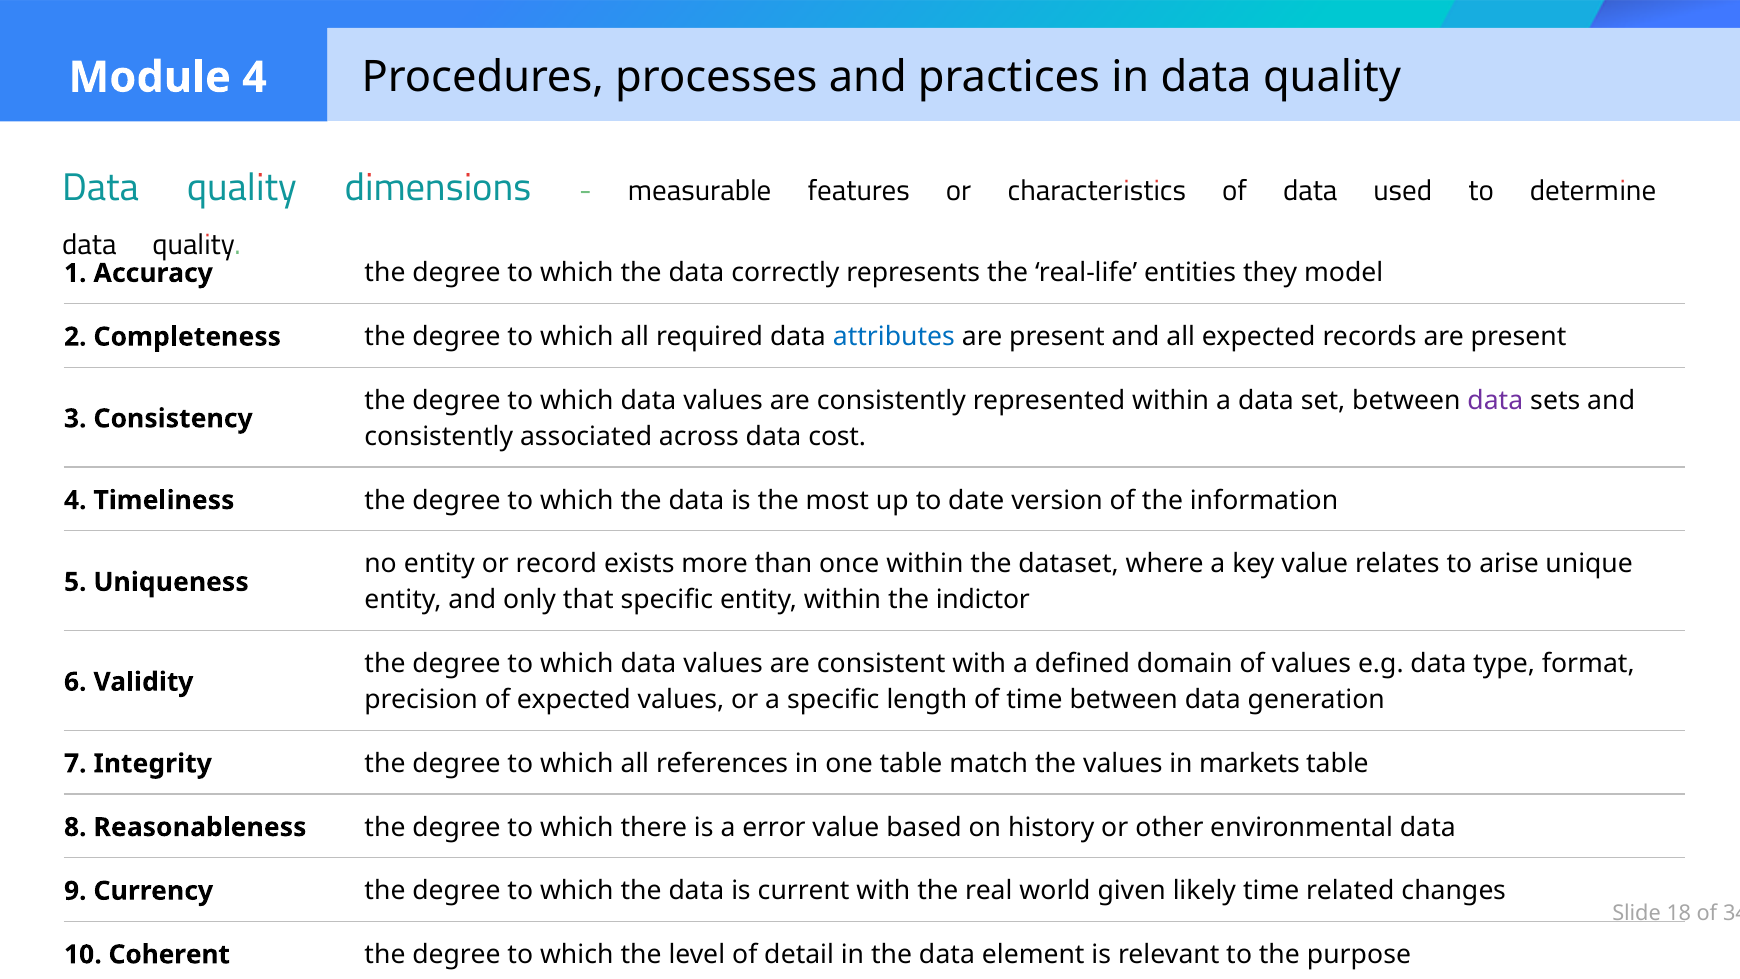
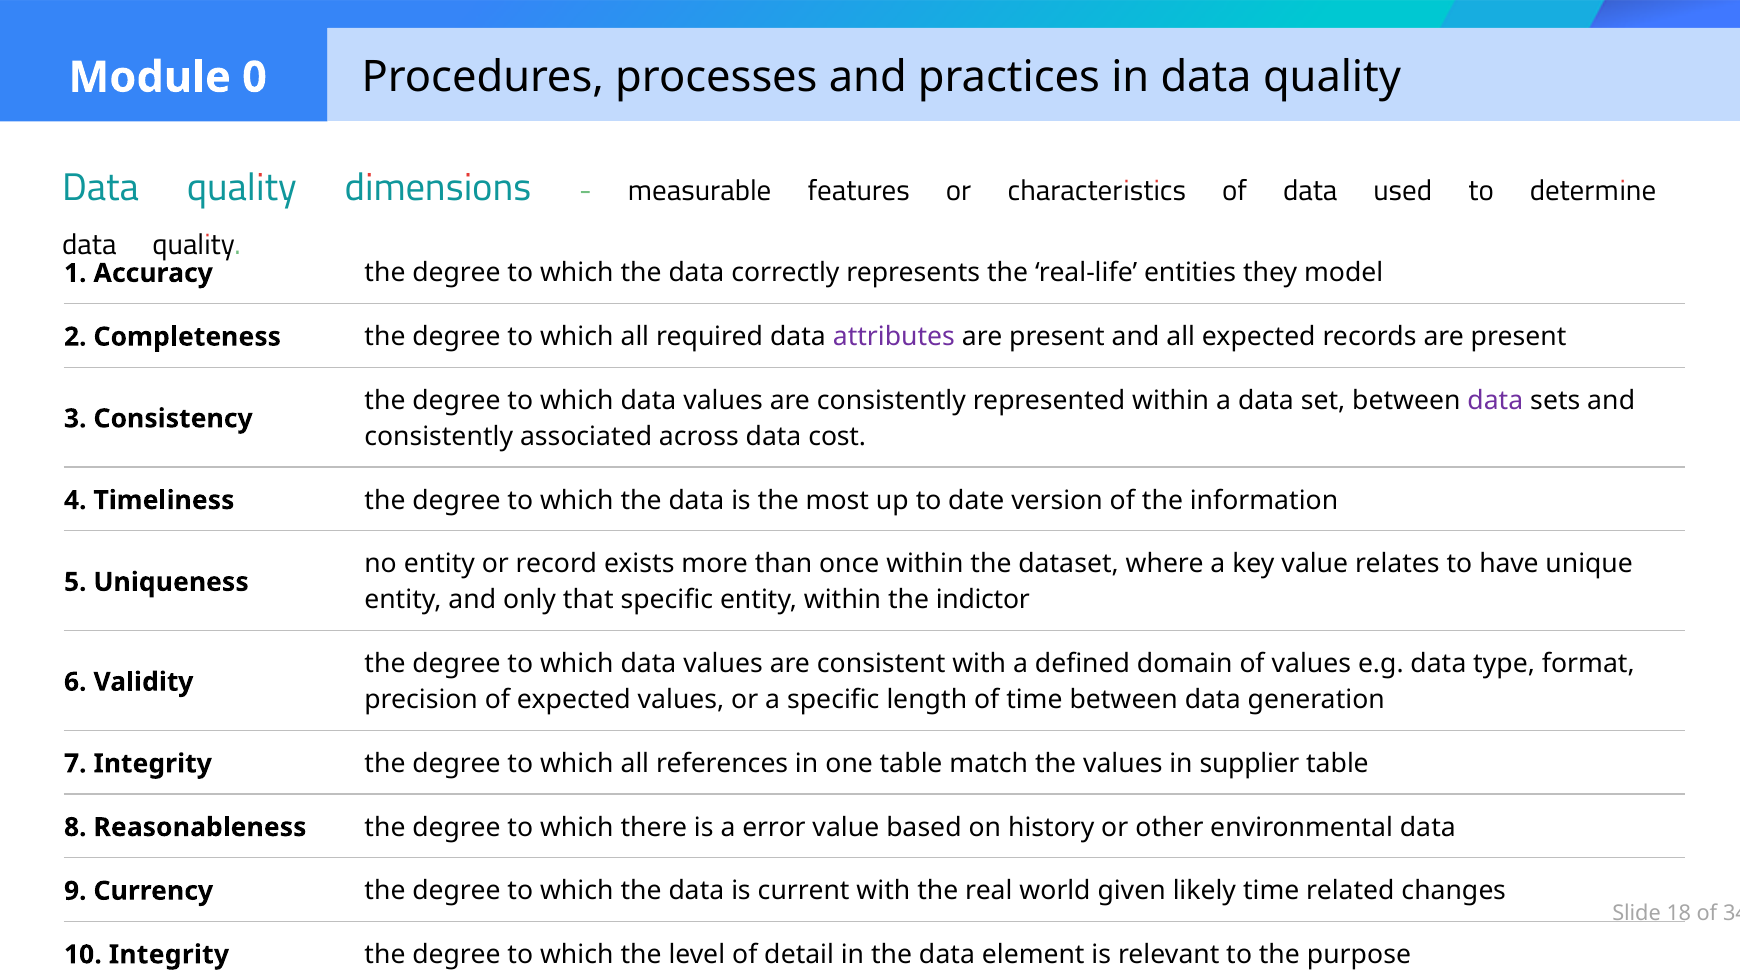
4 at (255, 77): 4 -> 0
attributes colour: blue -> purple
arise: arise -> have
markets: markets -> supplier
10 Coherent: Coherent -> Integrity
